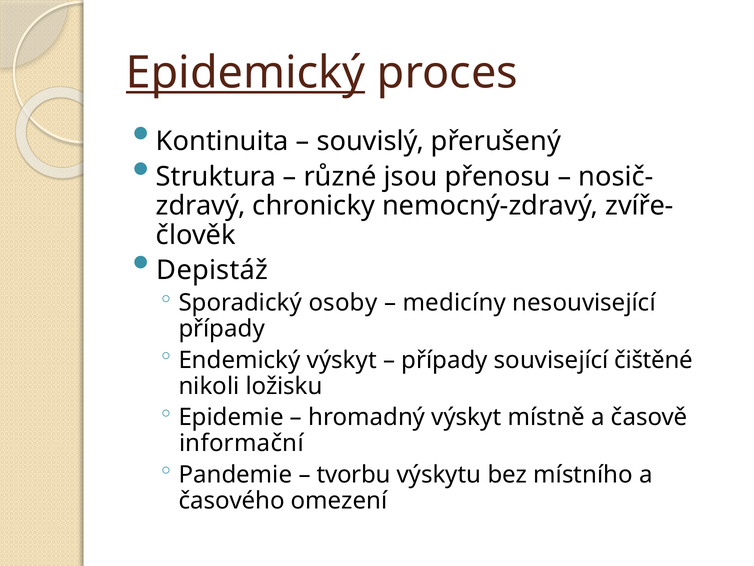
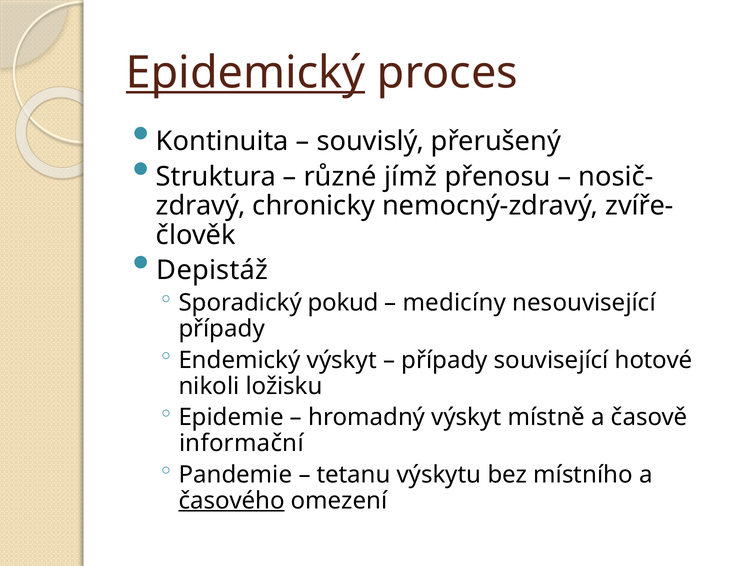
jsou: jsou -> jímž
osoby: osoby -> pokud
čištěné: čištěné -> hotové
tvorbu: tvorbu -> tetanu
časového underline: none -> present
